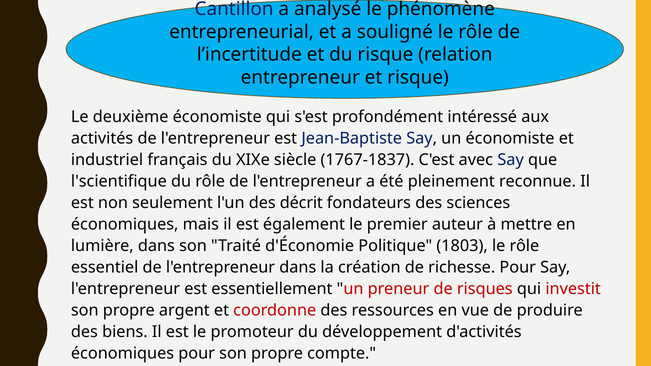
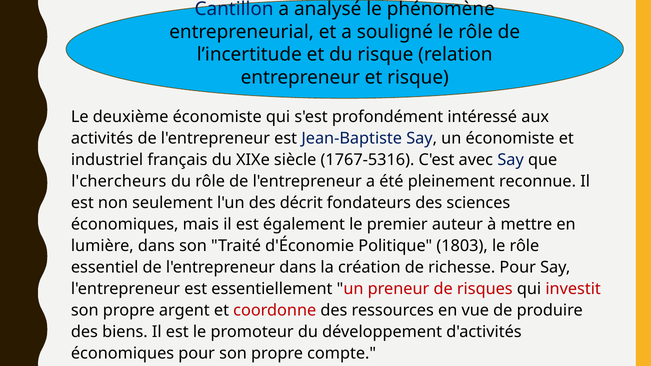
1767-1837: 1767-1837 -> 1767-5316
l'scientifique: l'scientifique -> l'chercheurs
